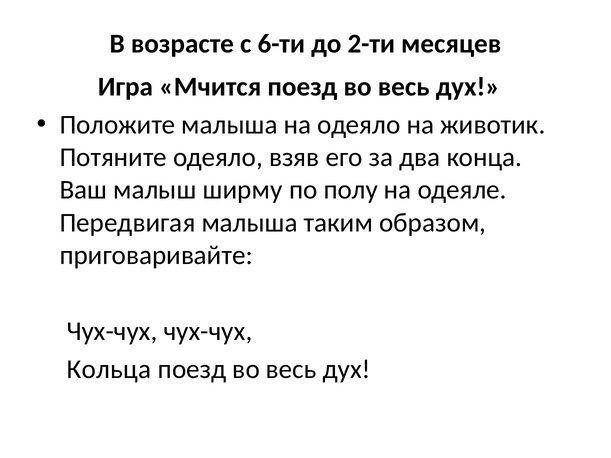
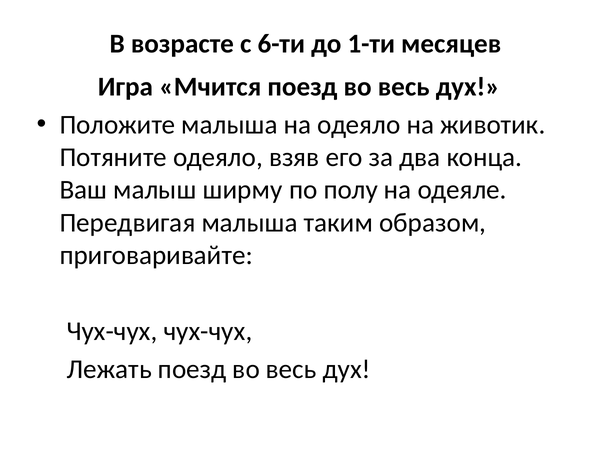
2-ти: 2-ти -> 1-ти
Кольца: Кольца -> Лежать
